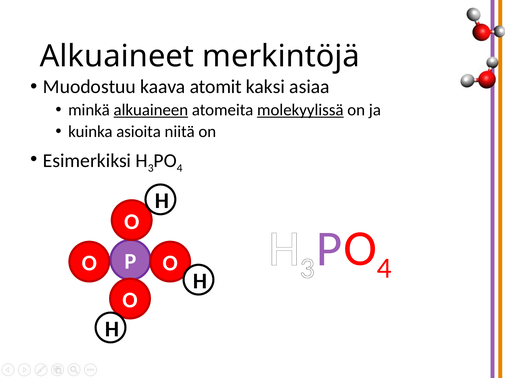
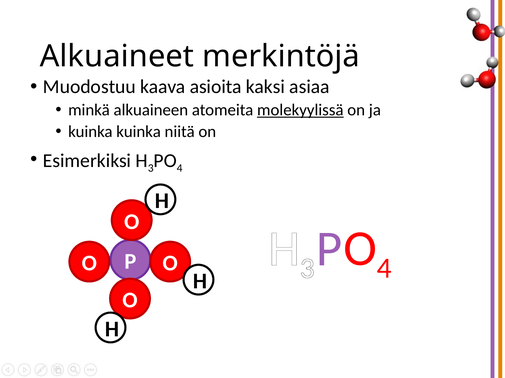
atomit: atomit -> asioita
alkuaineen underline: present -> none
kuinka asioita: asioita -> kuinka
